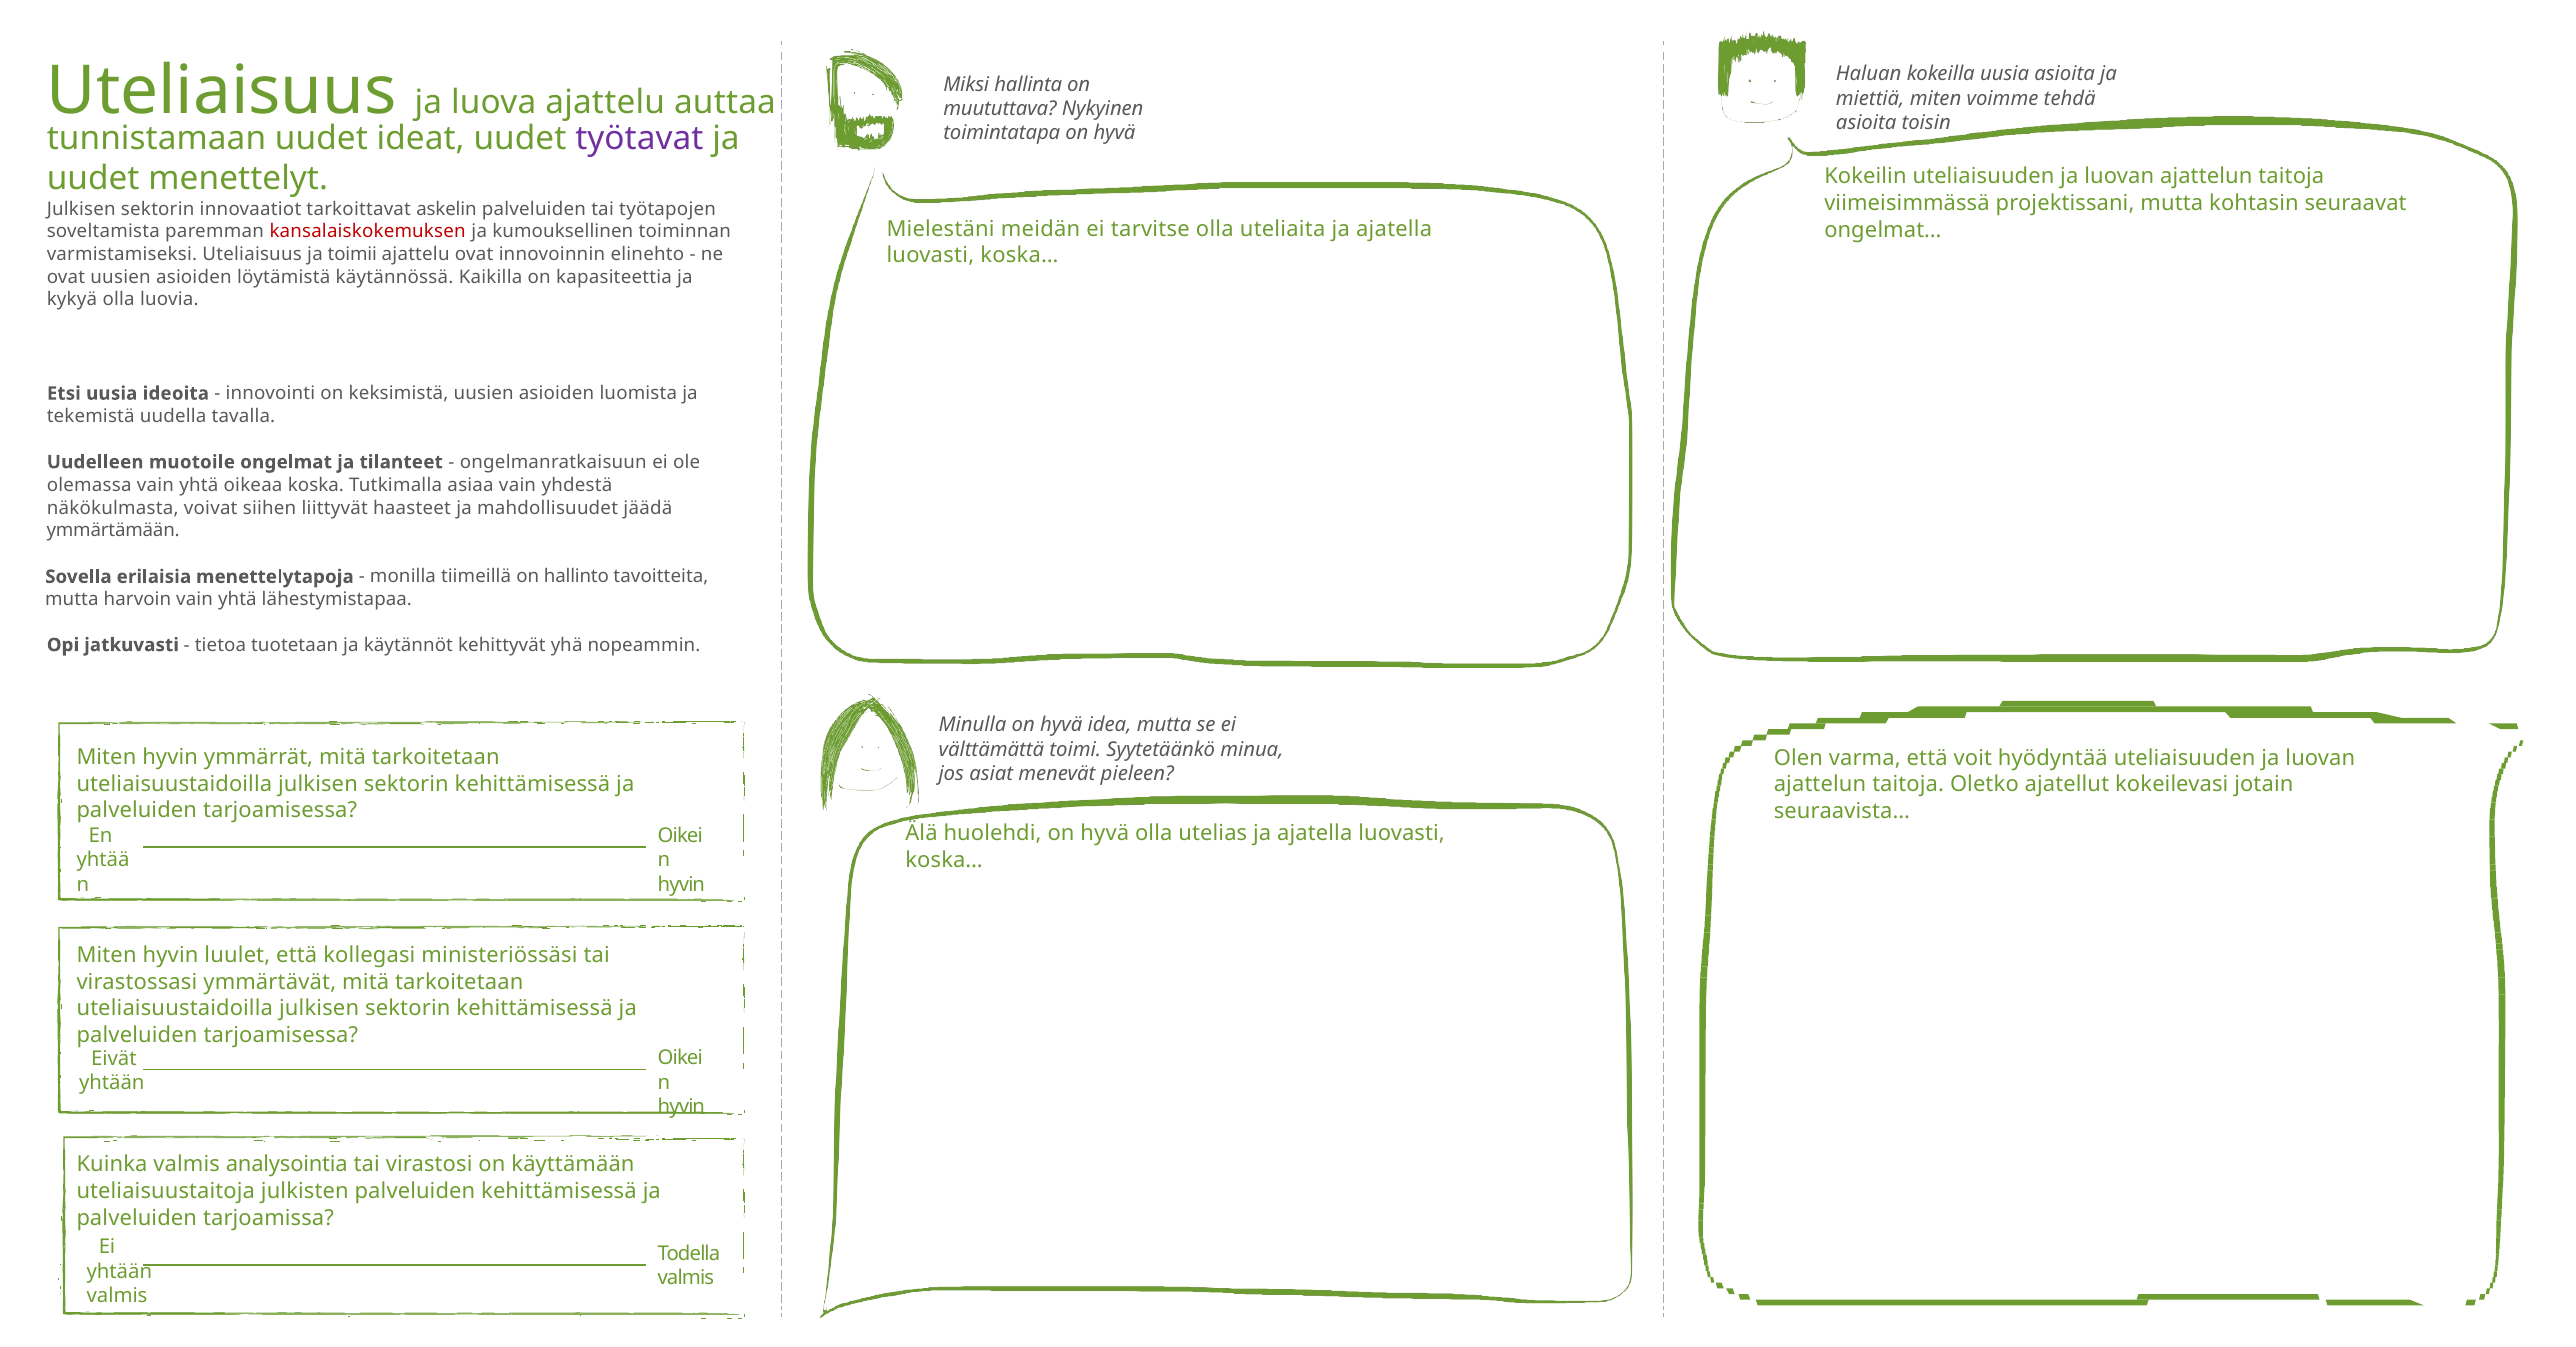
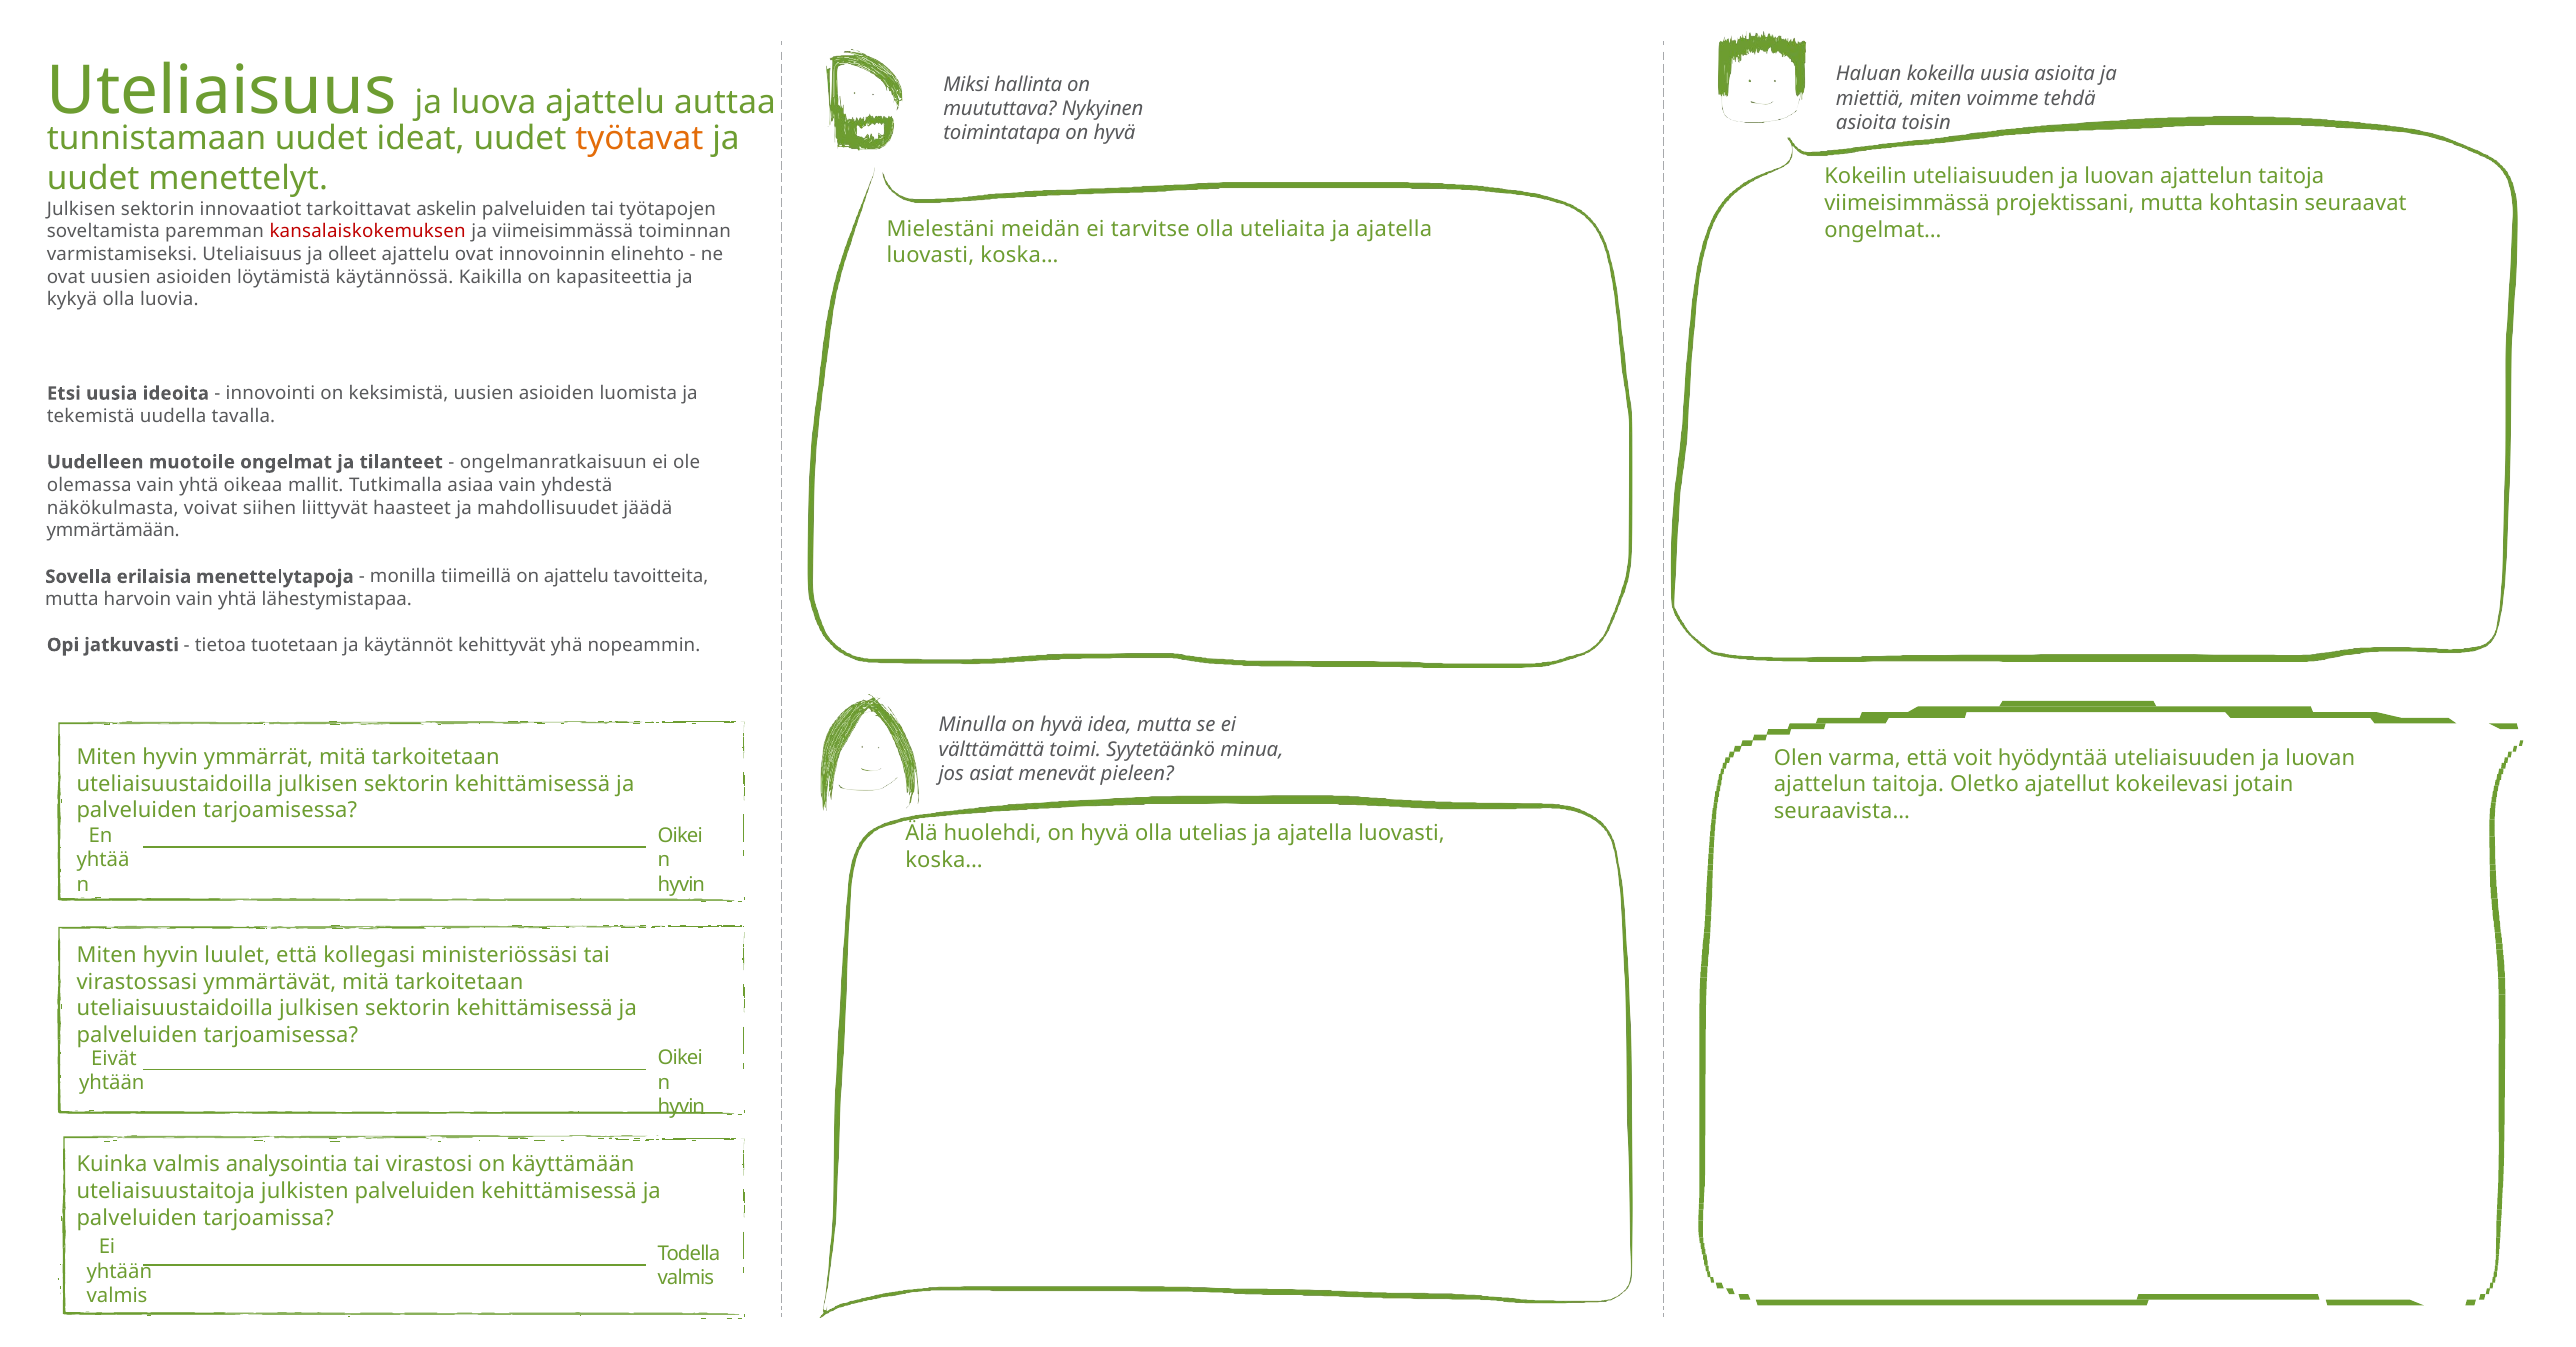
työtavat colour: purple -> orange
ja kumouksellinen: kumouksellinen -> viimeisimmässä
toimii: toimii -> olleet
koska: koska -> mallit
on hallinto: hallinto -> ajattelu
